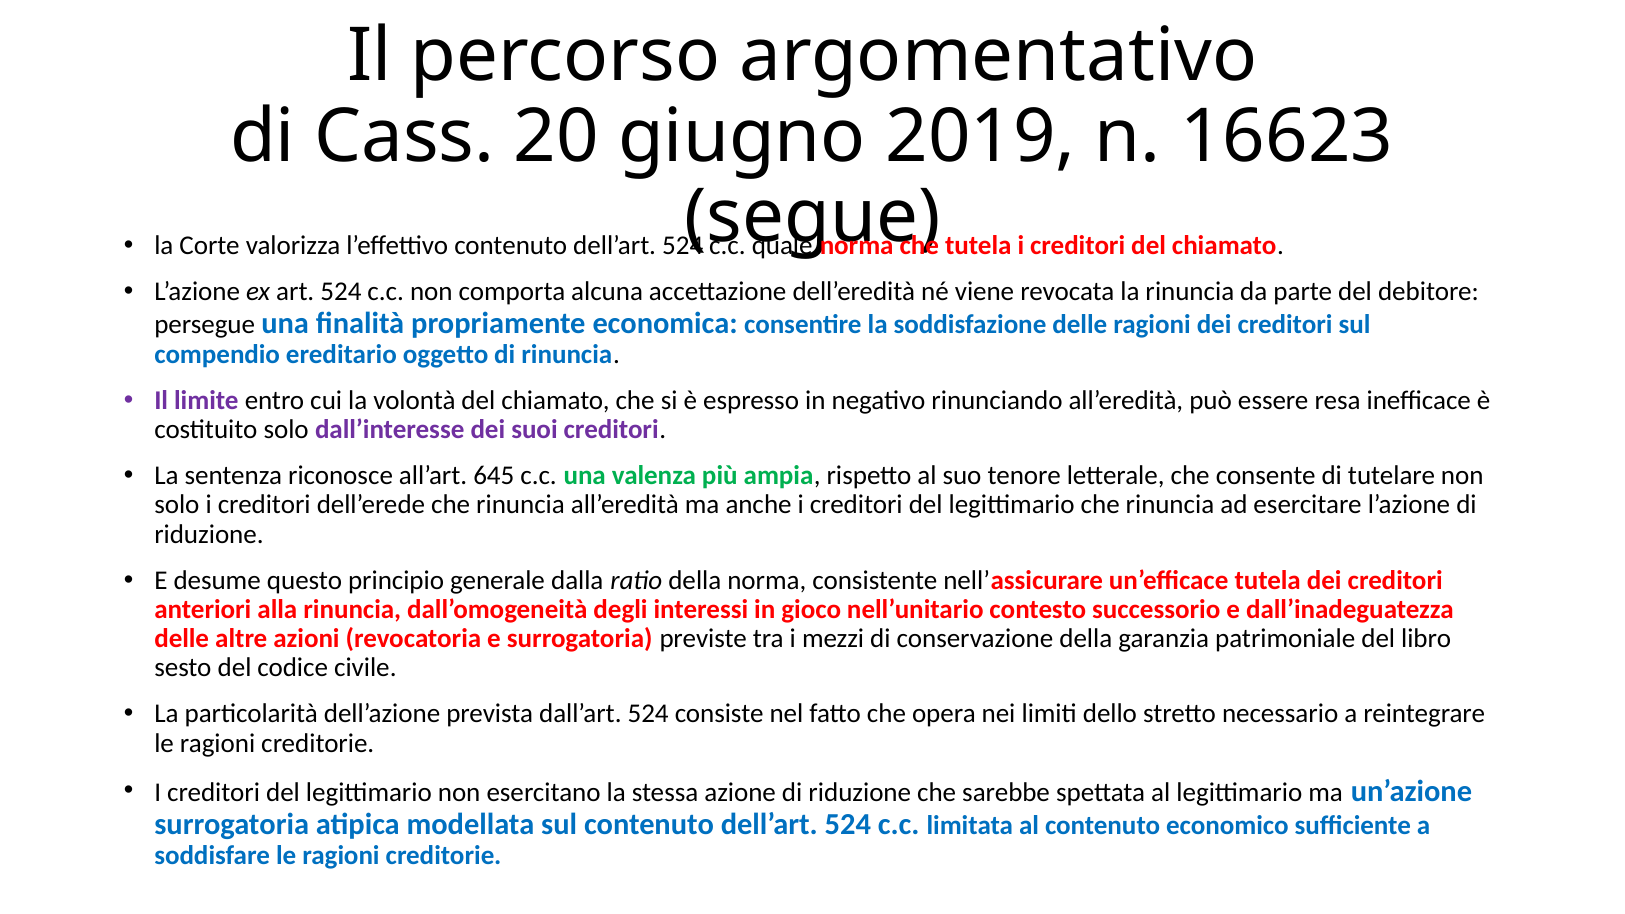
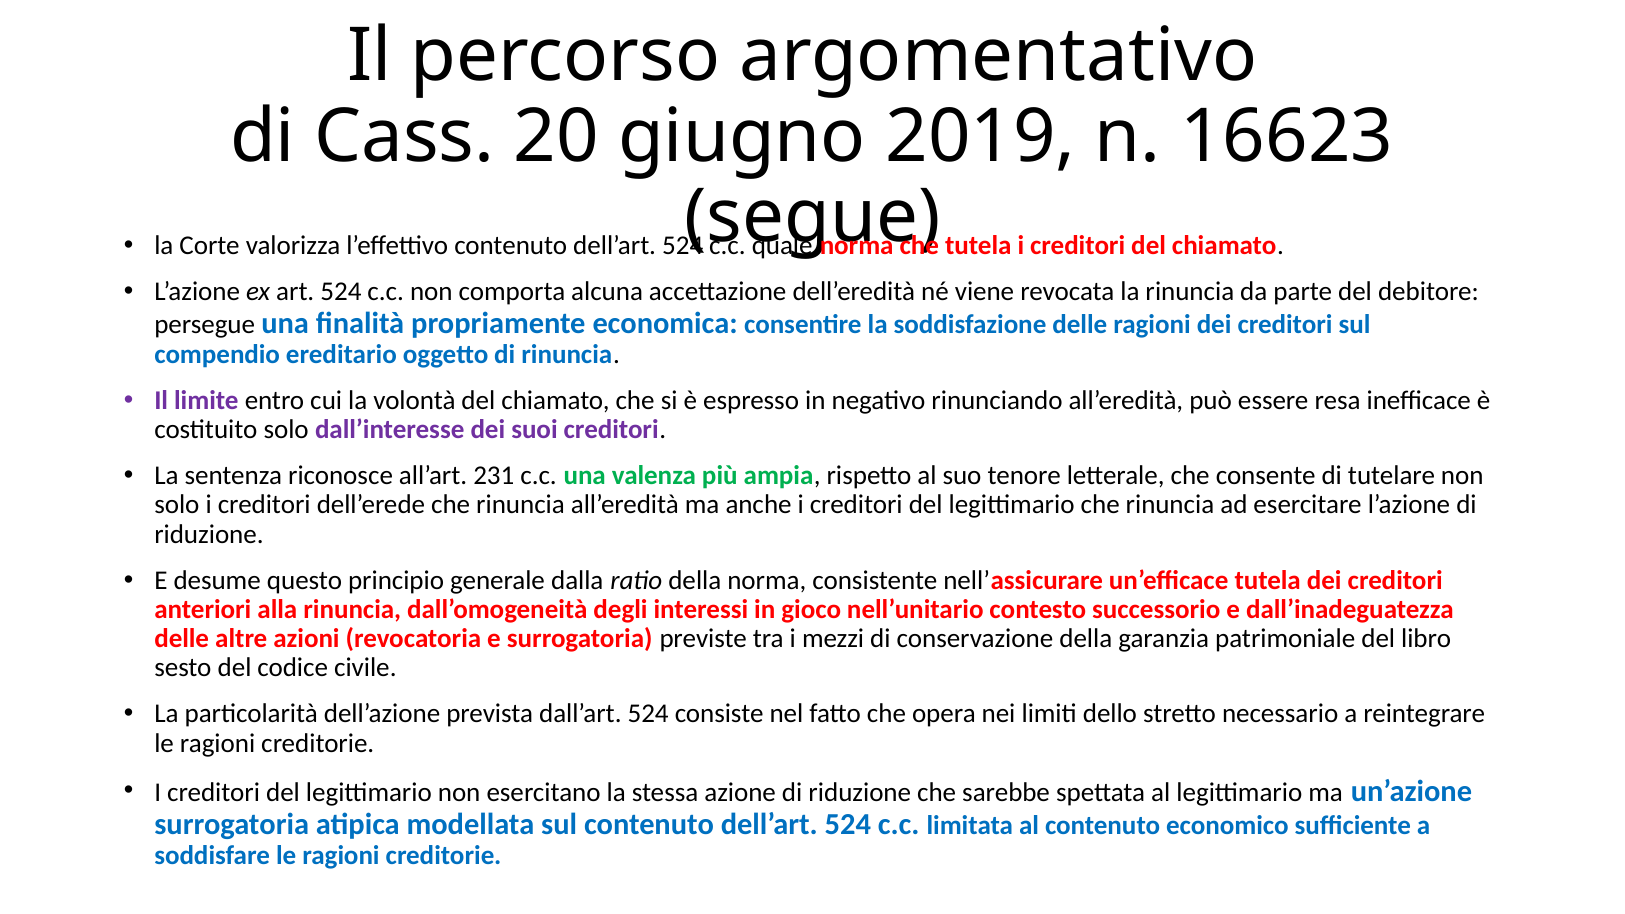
645: 645 -> 231
